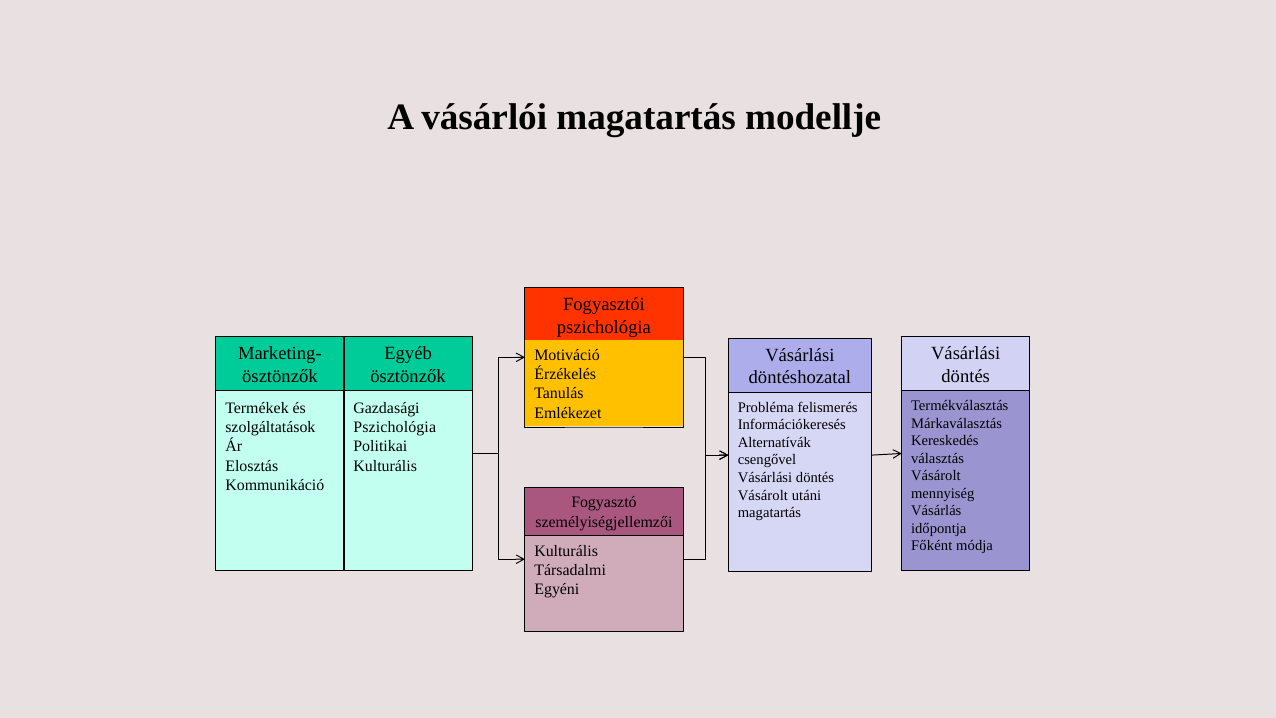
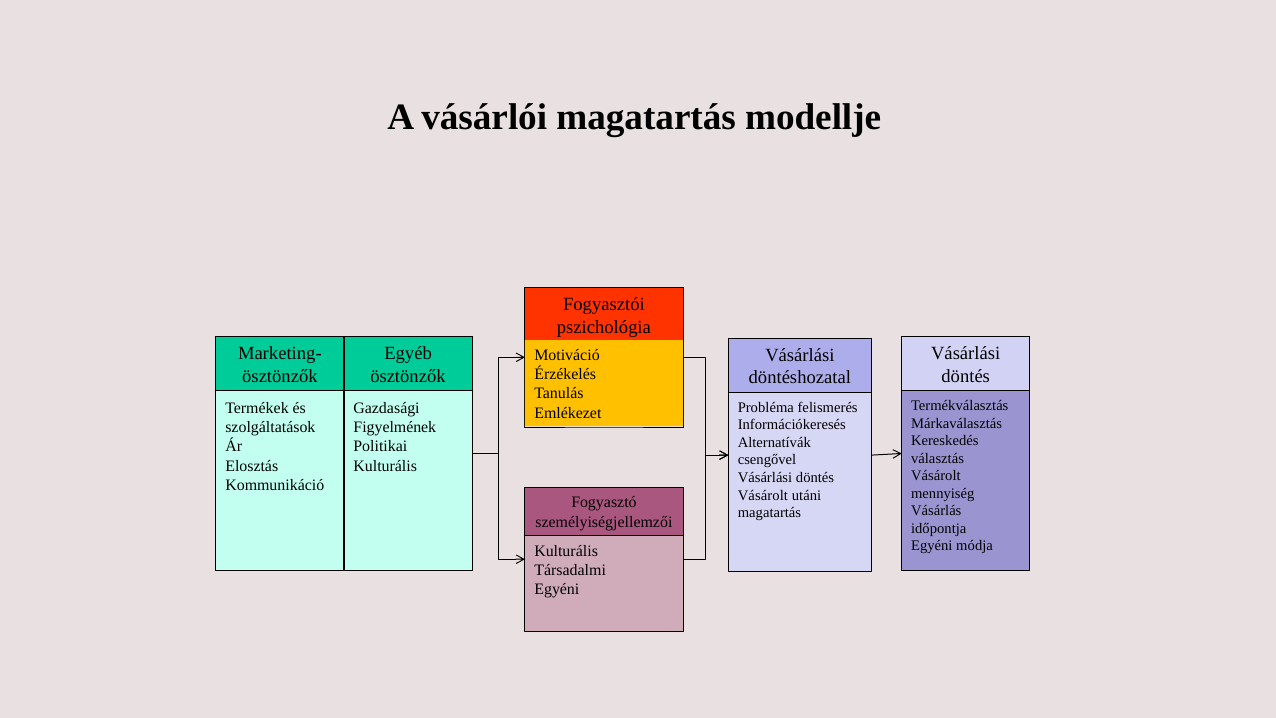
Pszichológia at (395, 427): Pszichológia -> Figyelmének
Főként at (932, 546): Főként -> Egyéni
